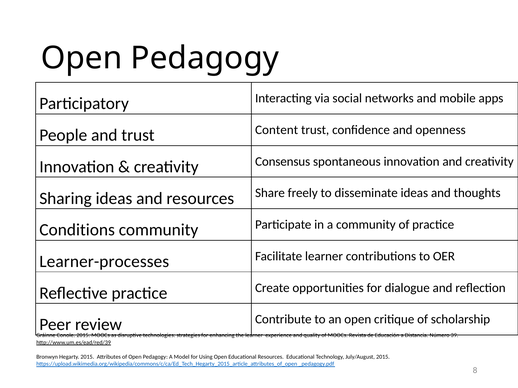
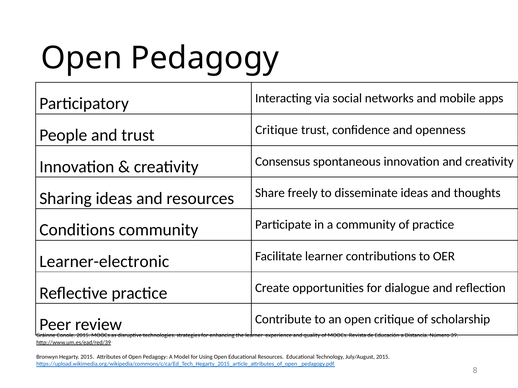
trust Content: Content -> Critique
Learner-processes: Learner-processes -> Learner-electronic
